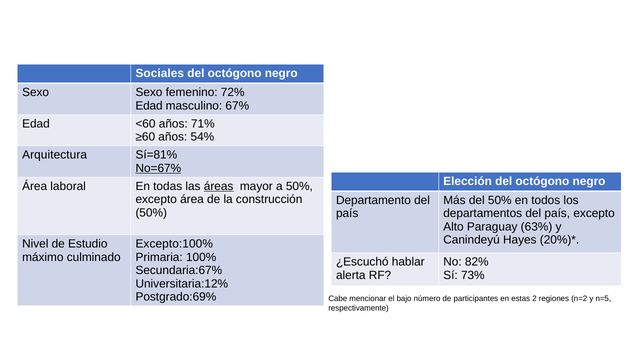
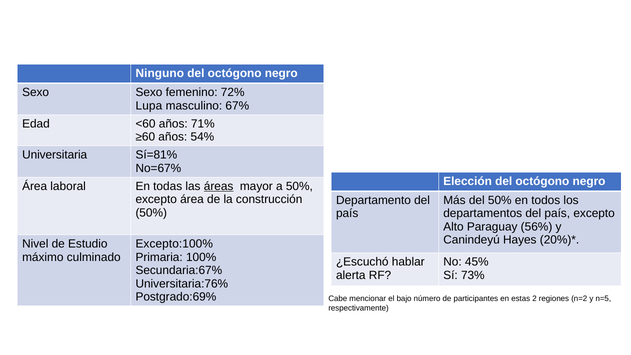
Sociales: Sociales -> Ninguno
Edad at (149, 106): Edad -> Lupa
Arquitectura: Arquitectura -> Universitaria
No=67% underline: present -> none
63%: 63% -> 56%
82%: 82% -> 45%
Universitaria:12%: Universitaria:12% -> Universitaria:76%
